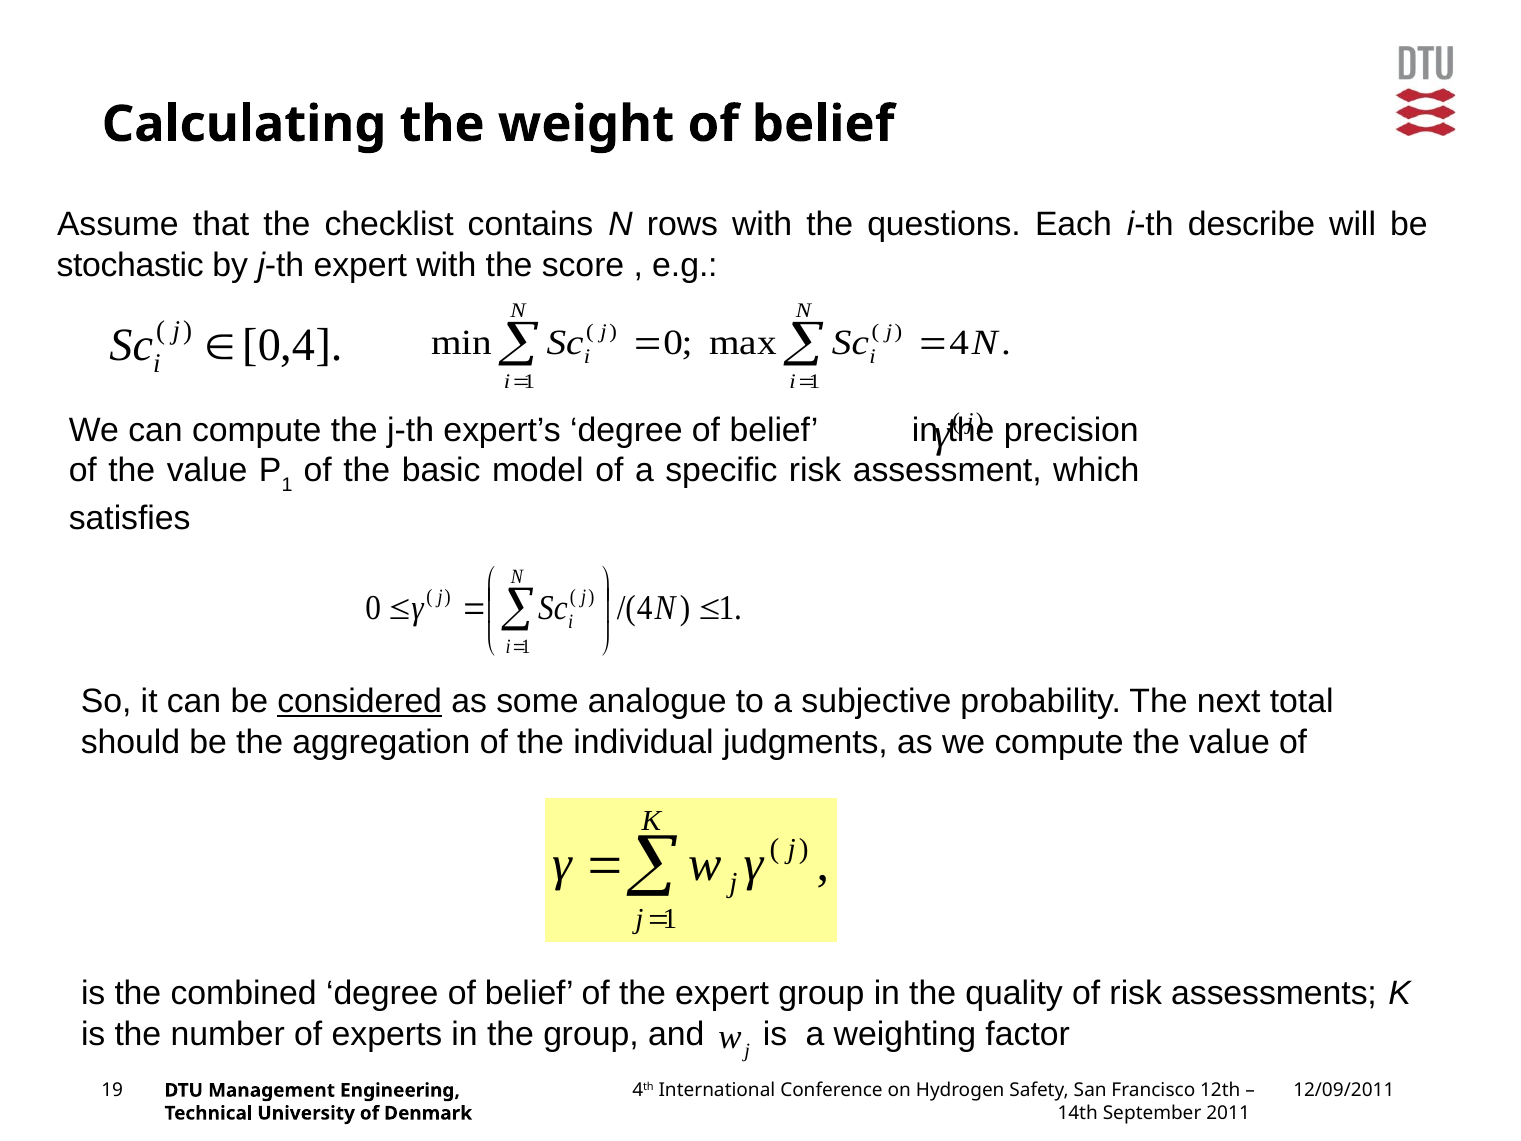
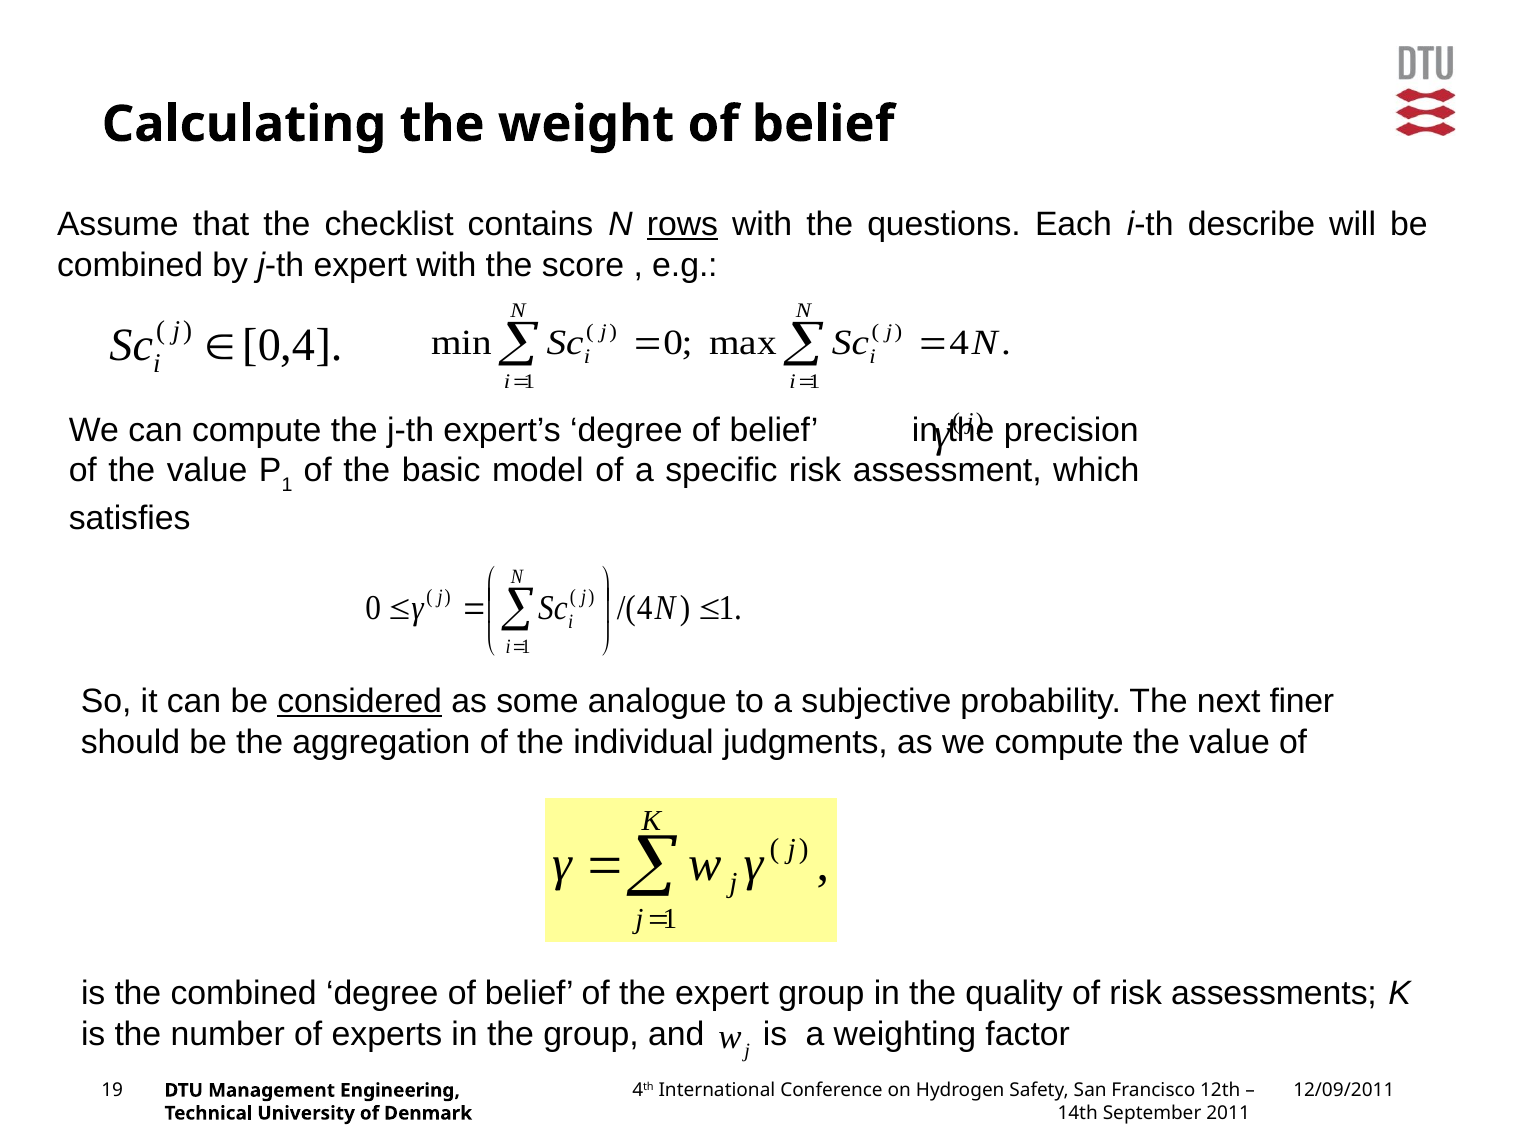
rows underline: none -> present
stochastic at (130, 265): stochastic -> combined
total: total -> finer
